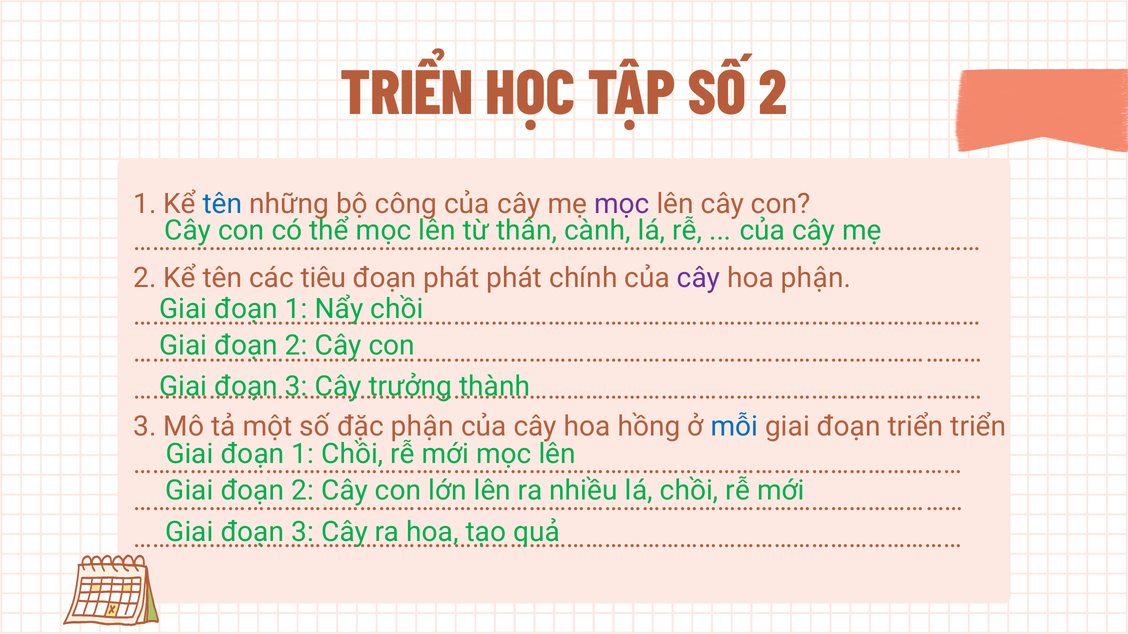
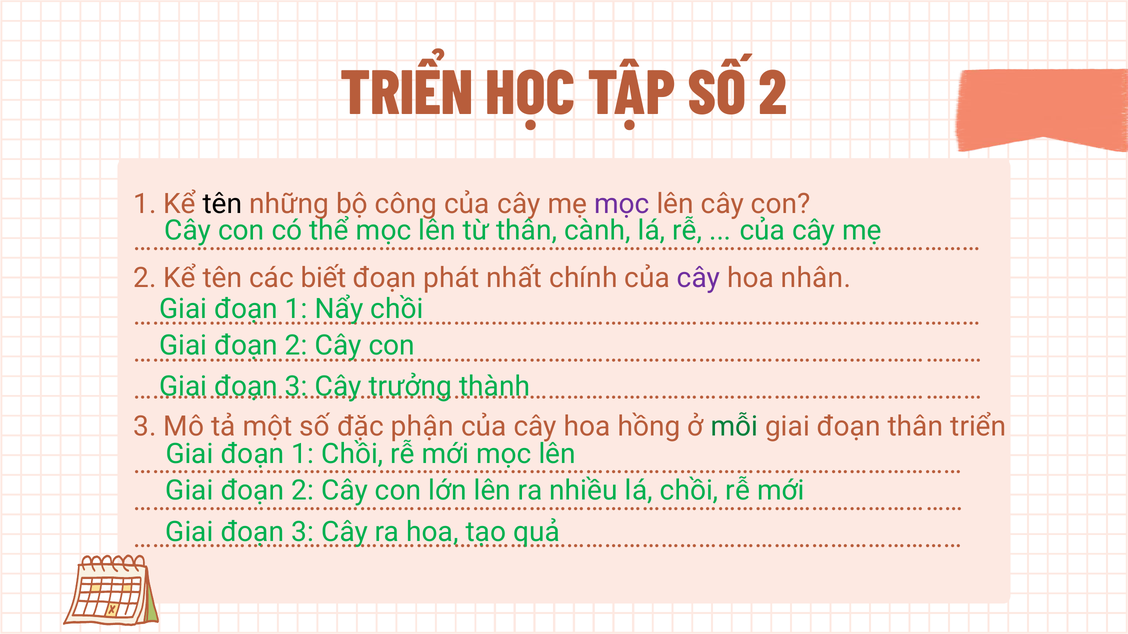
tên at (222, 204) colour: blue -> black
tiêu: tiêu -> biết
phát phát: phát -> nhất
hoa phận: phận -> nhân
mỗi colour: blue -> green
đoạn triển: triển -> thân
